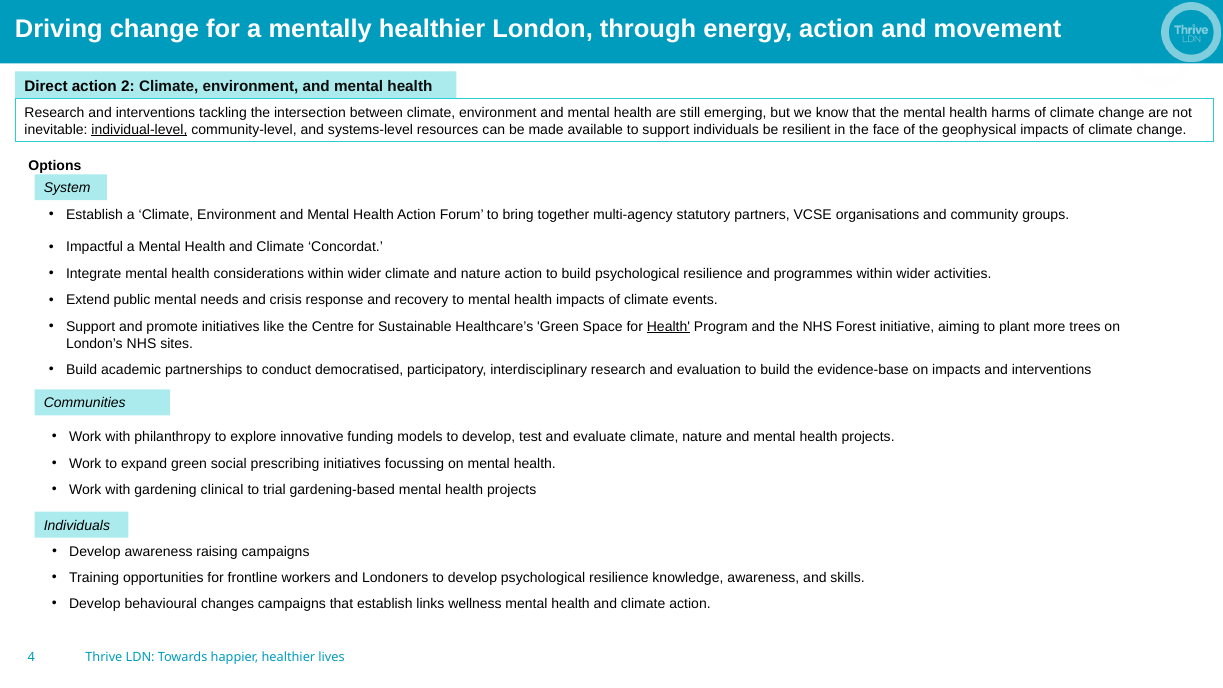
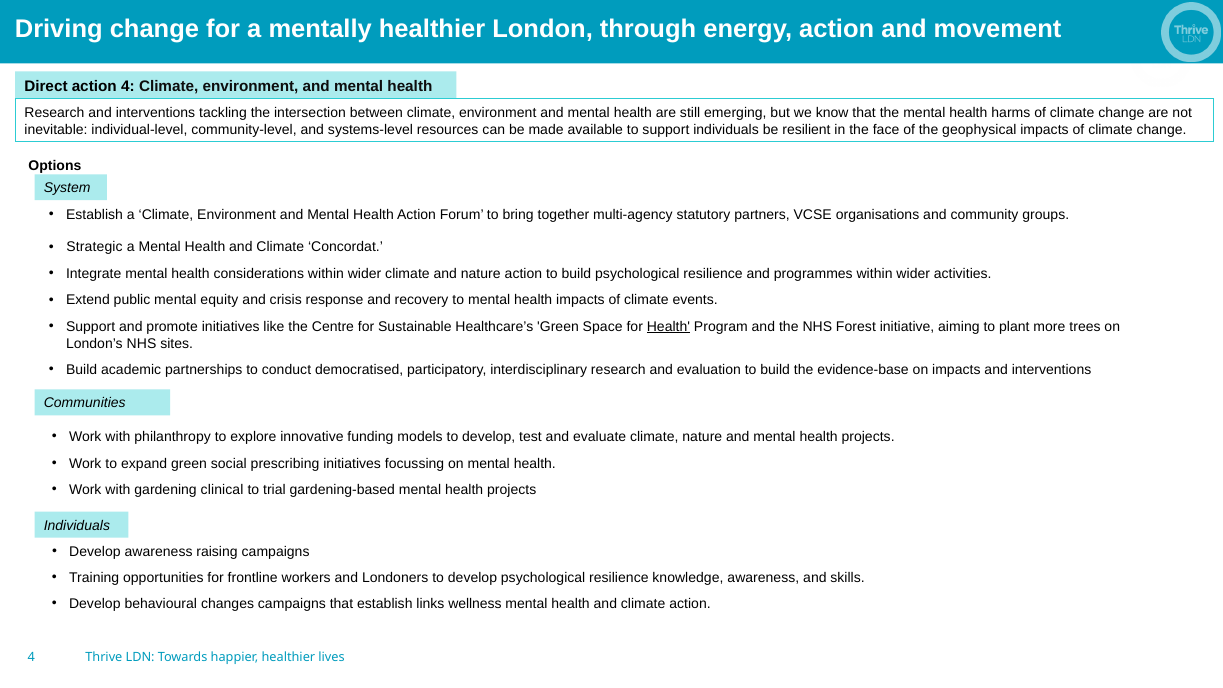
action 2: 2 -> 4
individual-level underline: present -> none
Impactful: Impactful -> Strategic
needs: needs -> equity
